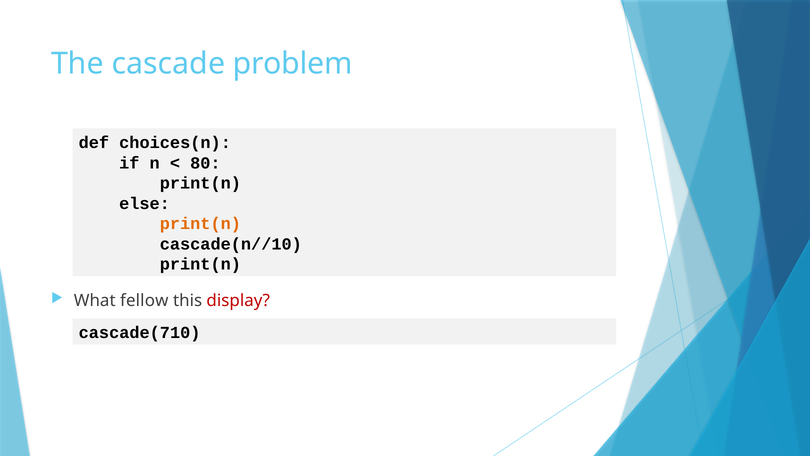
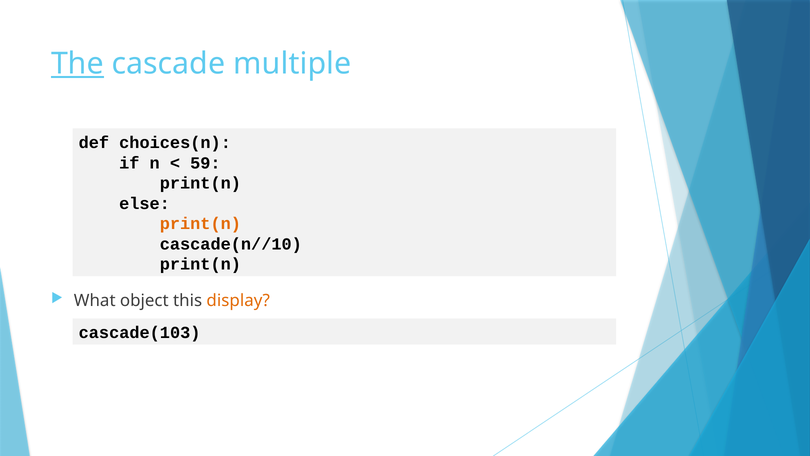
The underline: none -> present
problem: problem -> multiple
80: 80 -> 59
fellow: fellow -> object
display colour: red -> orange
cascade(710: cascade(710 -> cascade(103
